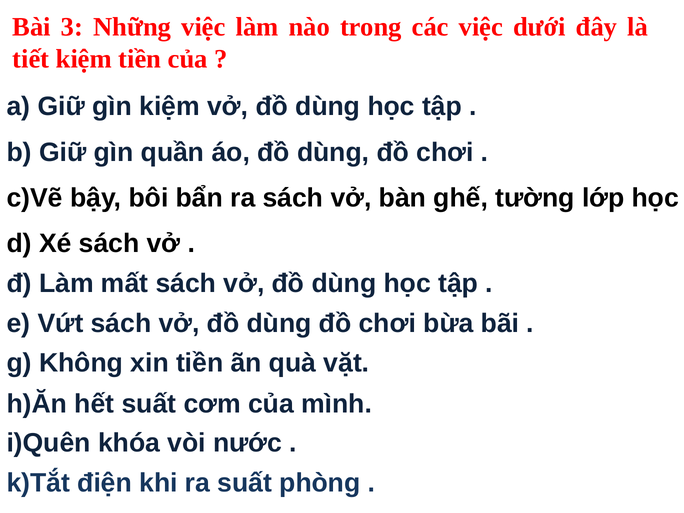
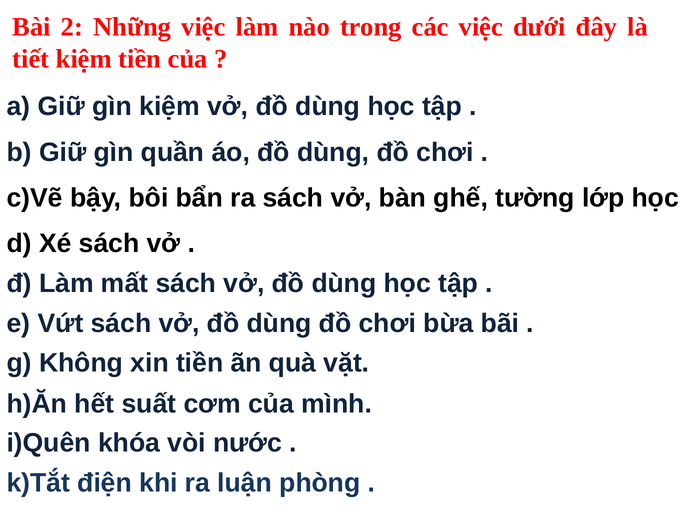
3: 3 -> 2
ra suất: suất -> luận
